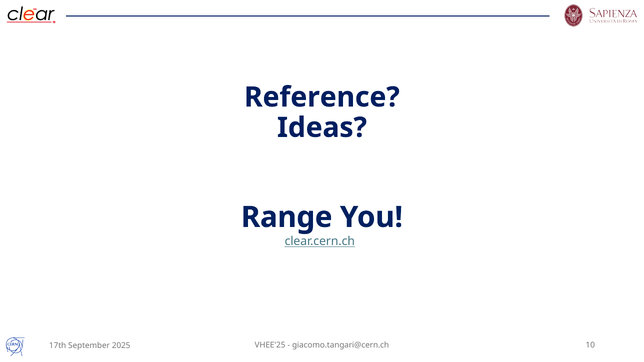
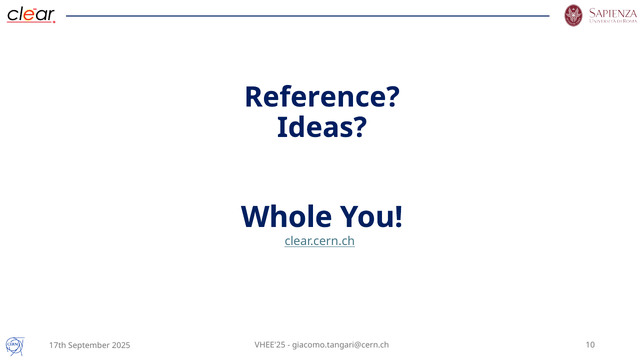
Range: Range -> Whole
